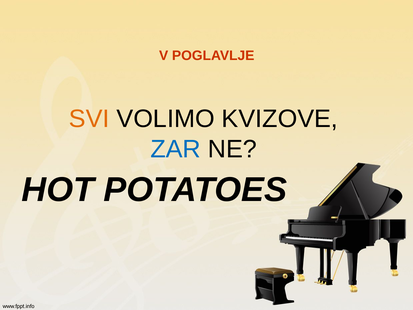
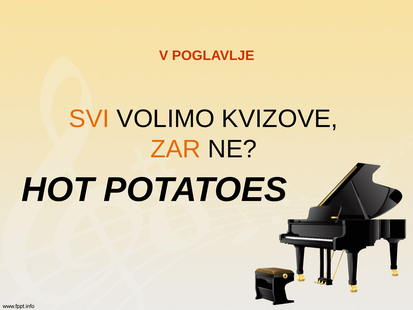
ZAR colour: blue -> orange
